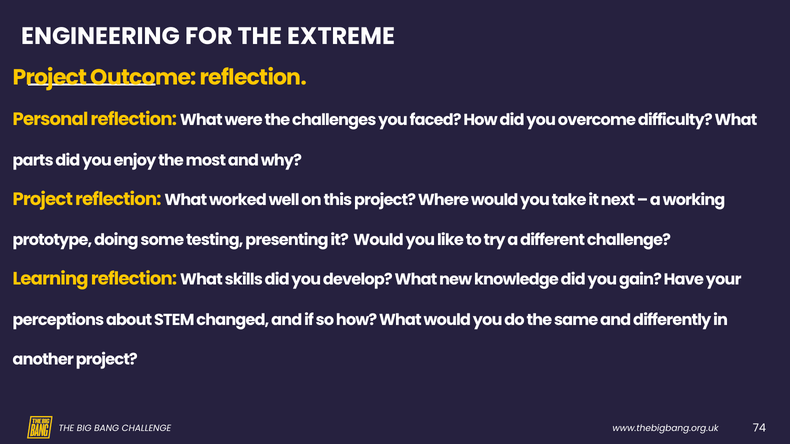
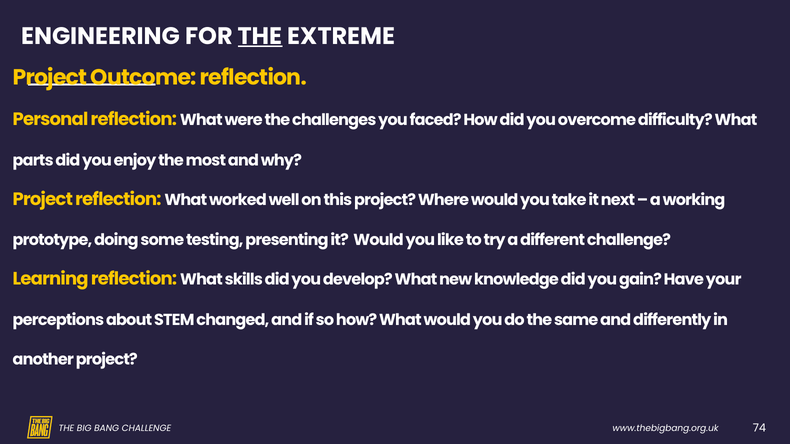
THE at (260, 36) underline: none -> present
